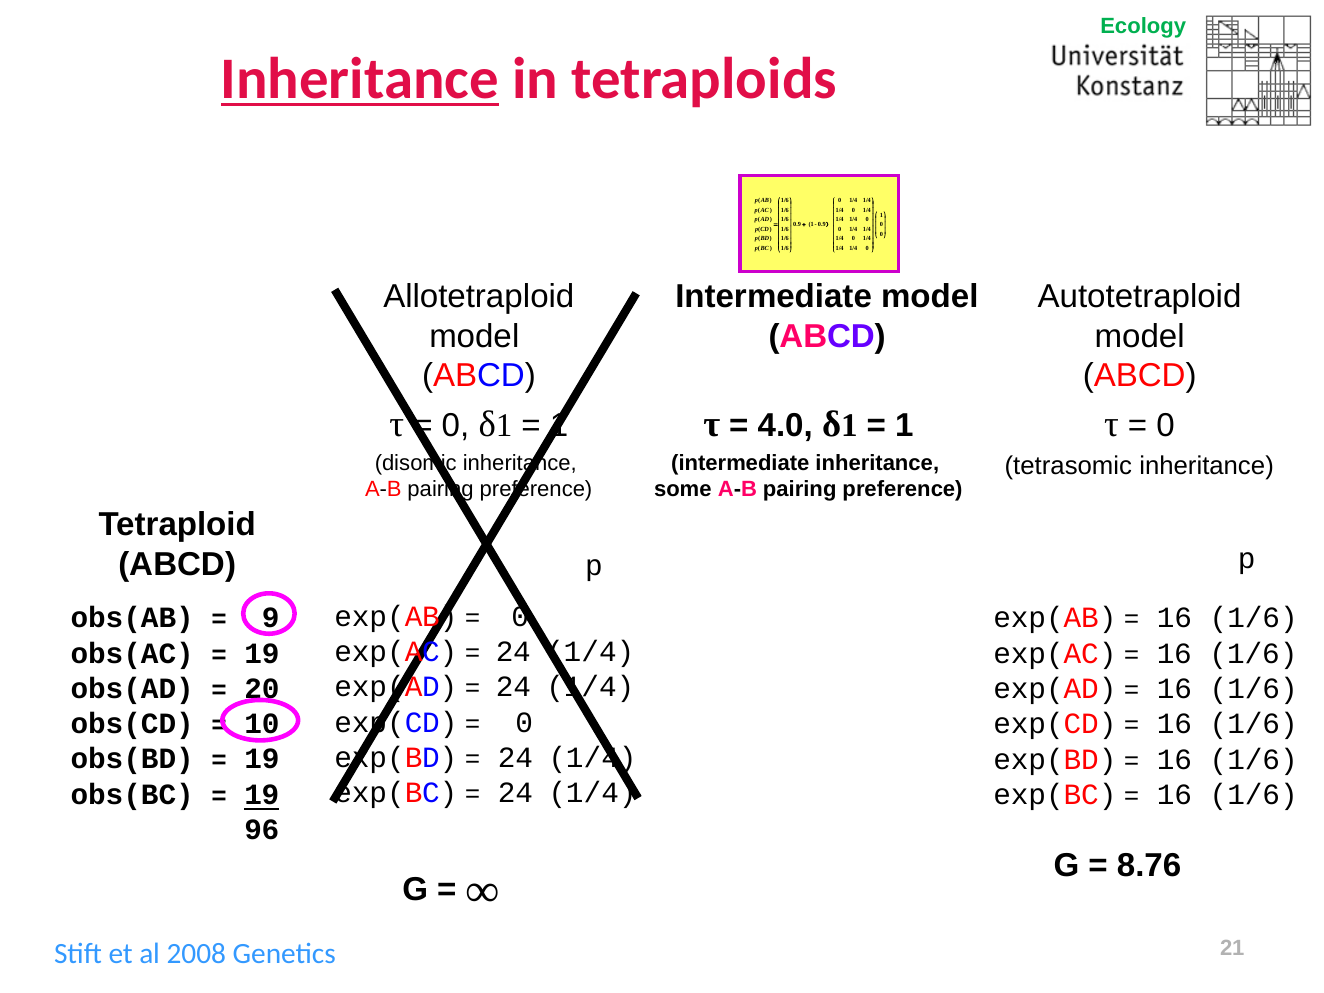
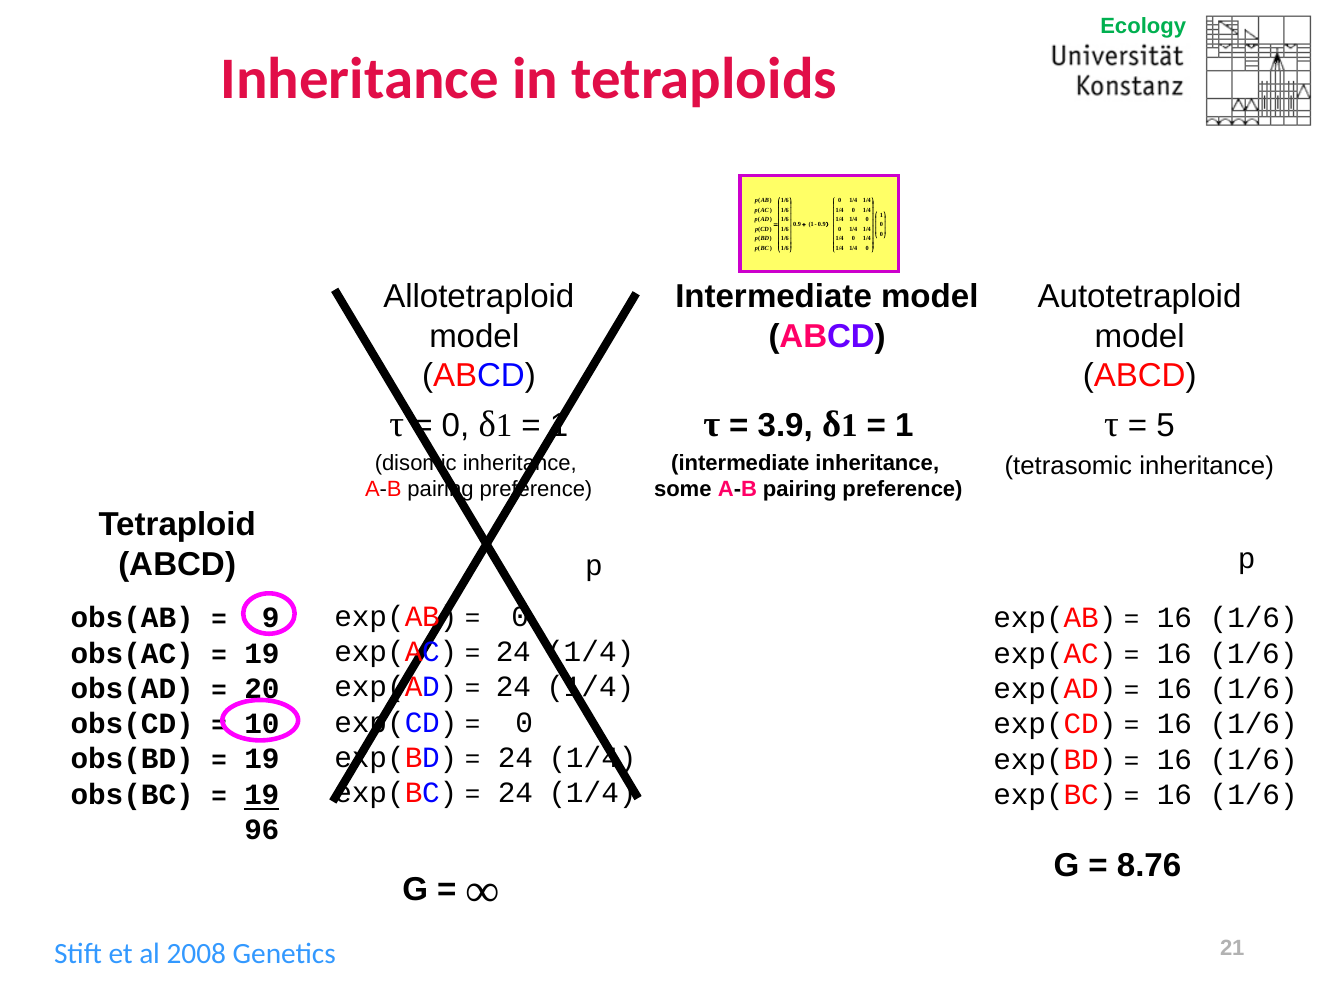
Inheritance at (360, 79) underline: present -> none
4.0: 4.0 -> 3.9
0 at (1166, 426): 0 -> 5
